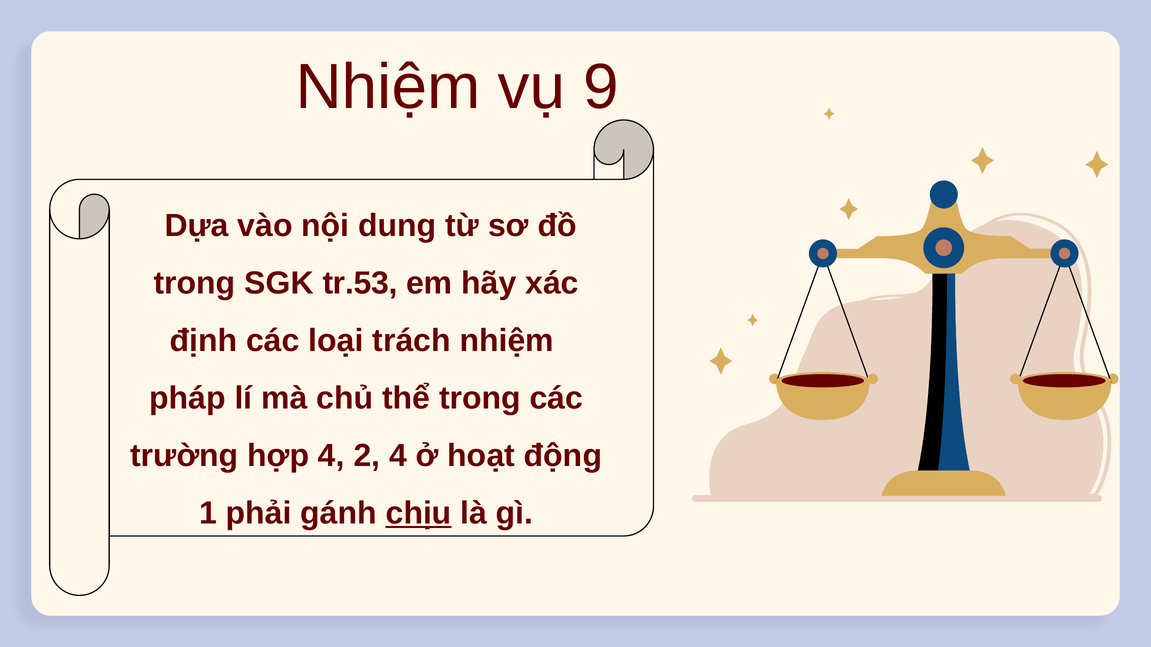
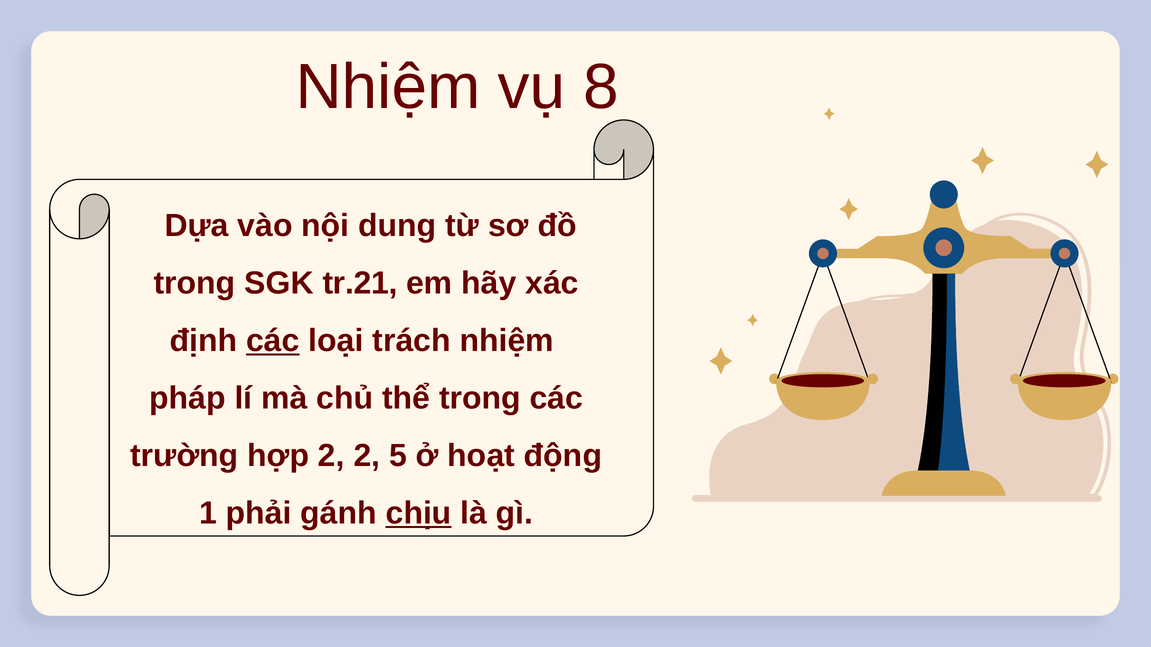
9: 9 -> 8
tr.53: tr.53 -> tr.21
các at (273, 341) underline: none -> present
hợp 4: 4 -> 2
2 4: 4 -> 5
